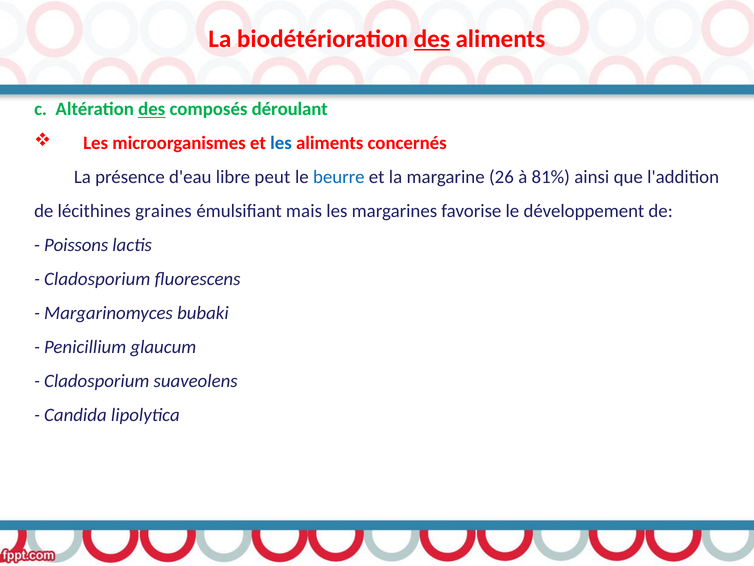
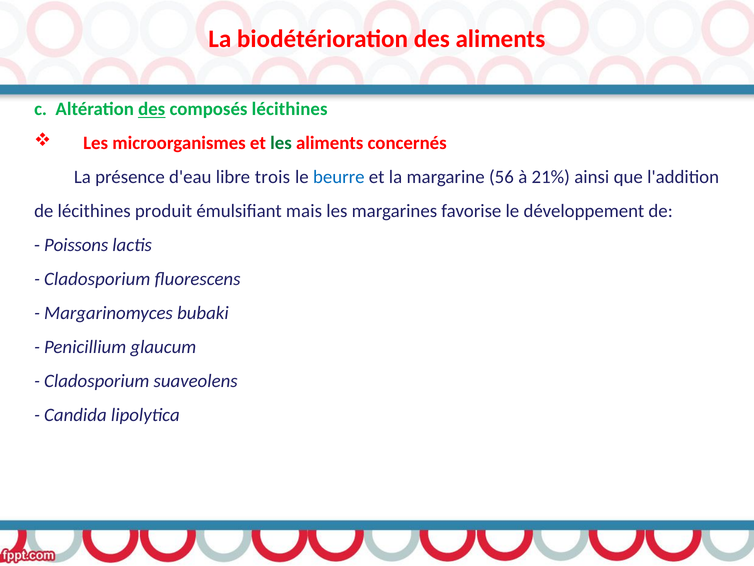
des at (432, 39) underline: present -> none
composés déroulant: déroulant -> lécithines
les at (281, 143) colour: blue -> green
peut: peut -> trois
26: 26 -> 56
81%: 81% -> 21%
graines: graines -> produit
